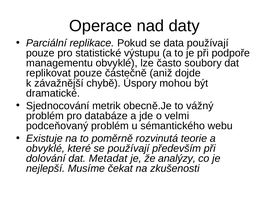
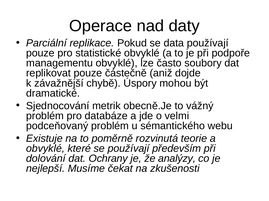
statistické výstupu: výstupu -> obvyklé
Metadat: Metadat -> Ochrany
